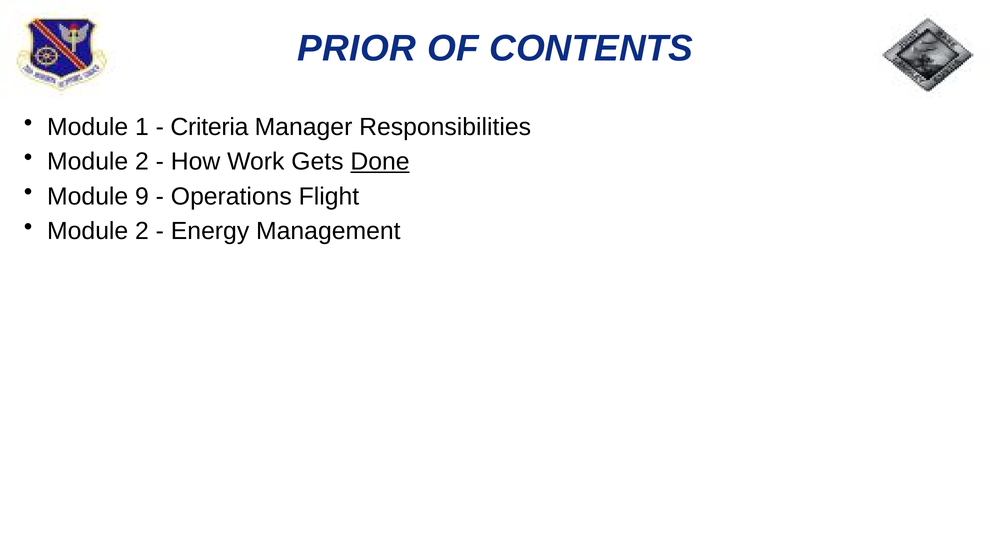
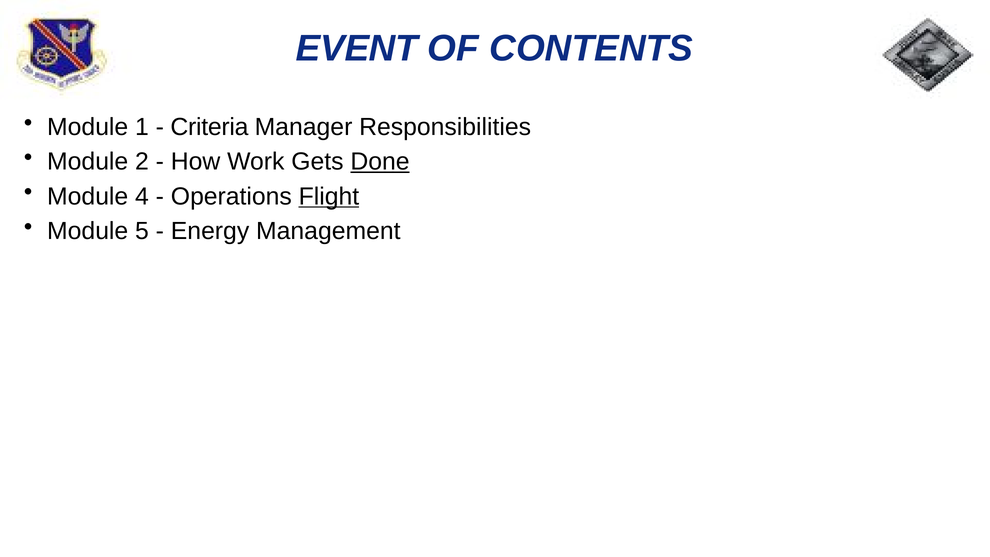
PRIOR: PRIOR -> EVENT
9: 9 -> 4
Flight underline: none -> present
2 at (142, 231): 2 -> 5
